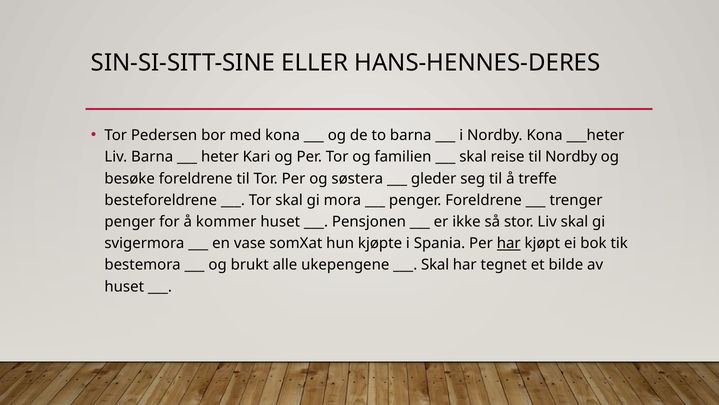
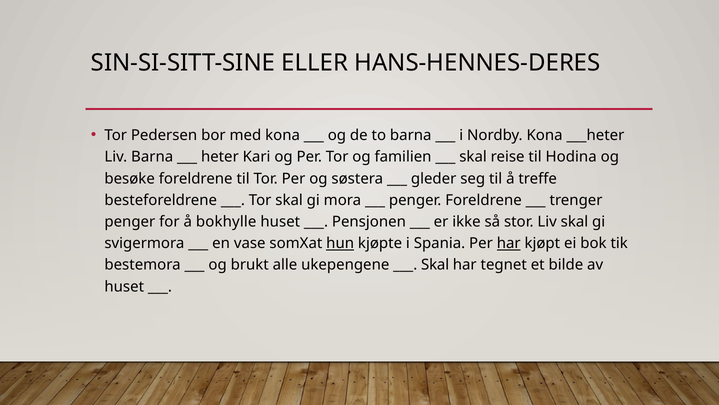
til Nordby: Nordby -> Hodina
kommer: kommer -> bokhylle
hun underline: none -> present
